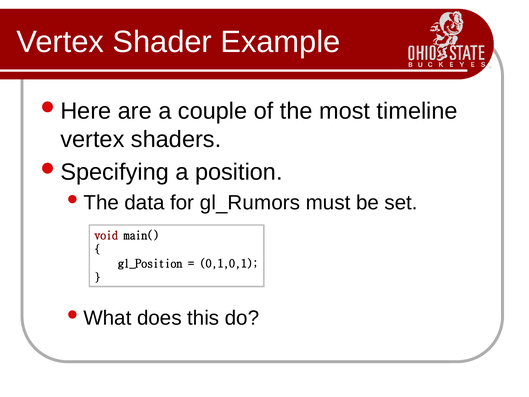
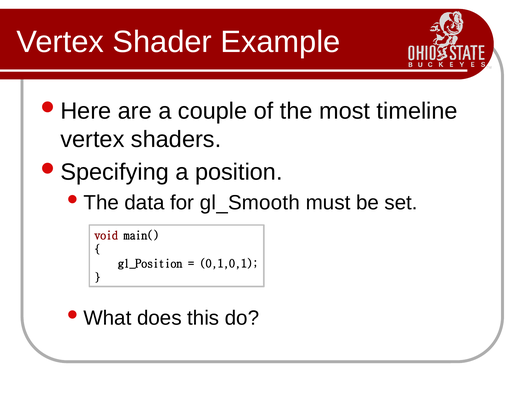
gl_Rumors: gl_Rumors -> gl_Smooth
